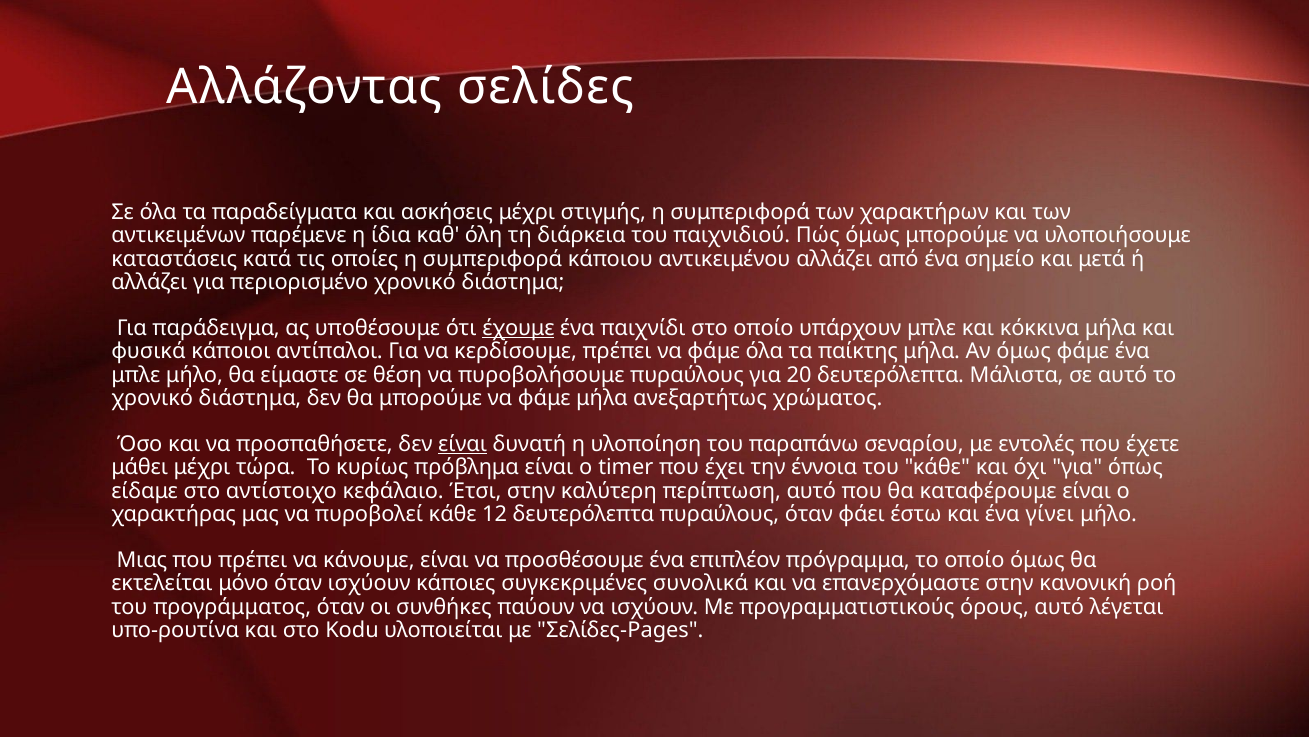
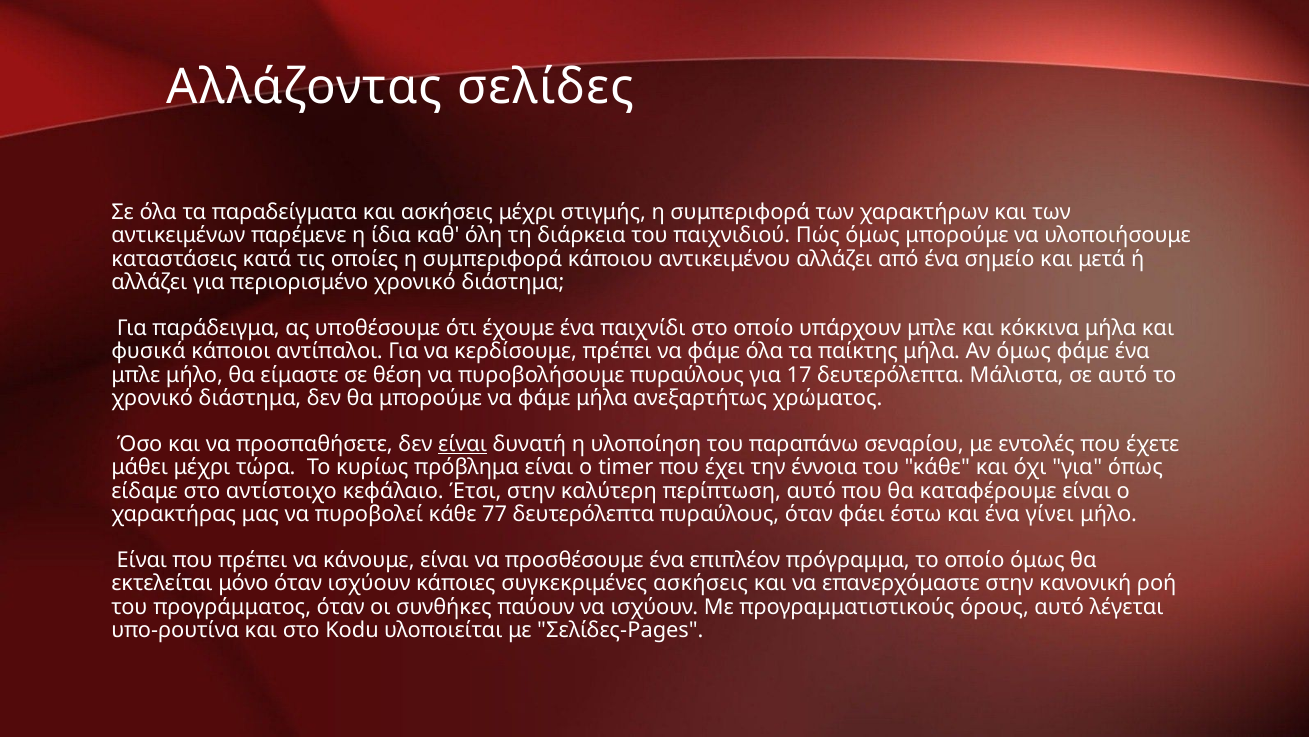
έχουμε underline: present -> none
20: 20 -> 17
12: 12 -> 77
Μιας at (142, 560): Μιας -> Είναι
συγκεκριμένες συνολικά: συνολικά -> ασκήσεις
